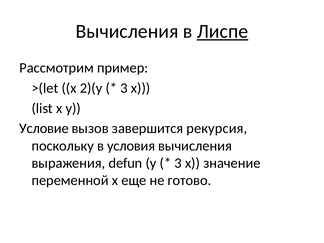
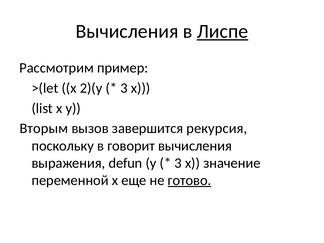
Условие: Условие -> Вторым
условия: условия -> говорит
готово underline: none -> present
